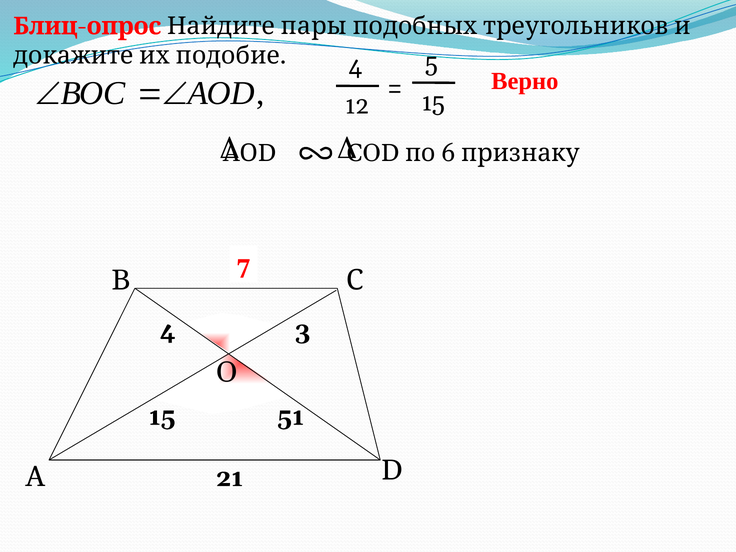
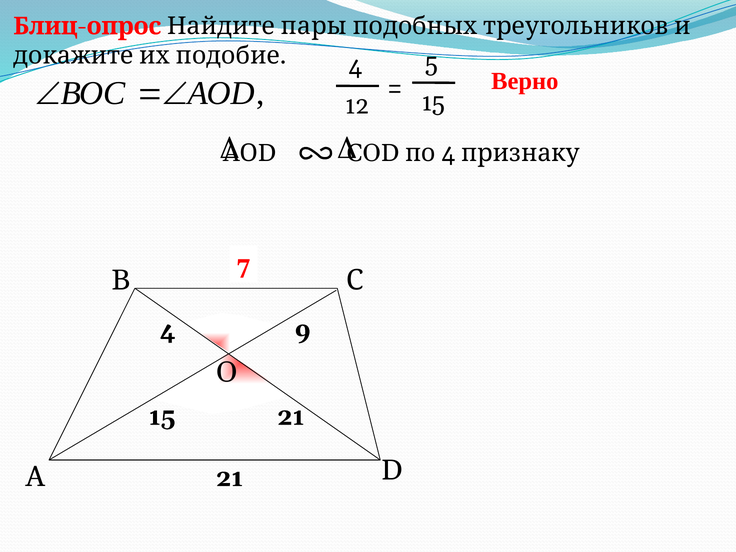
COD 6: 6 -> 4
3: 3 -> 9
15 51: 51 -> 21
